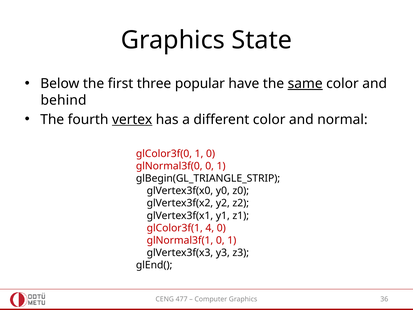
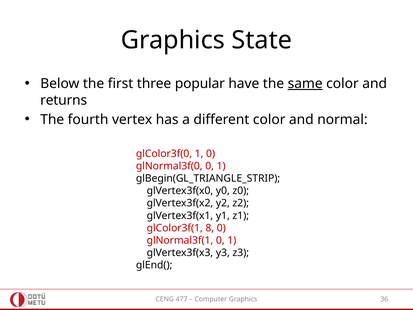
behind: behind -> returns
vertex underline: present -> none
4: 4 -> 8
